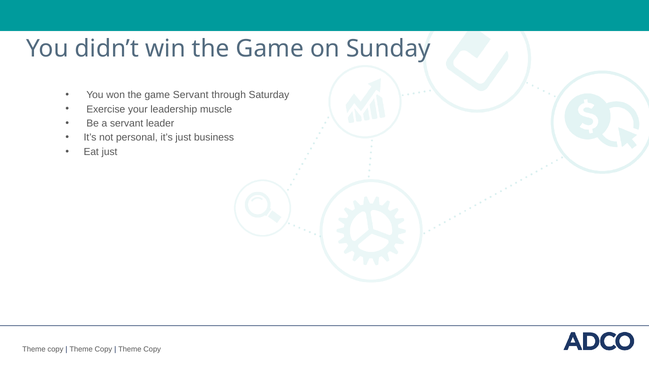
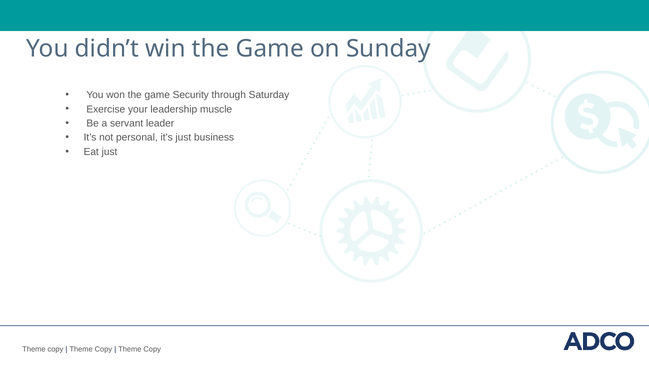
game Servant: Servant -> Security
